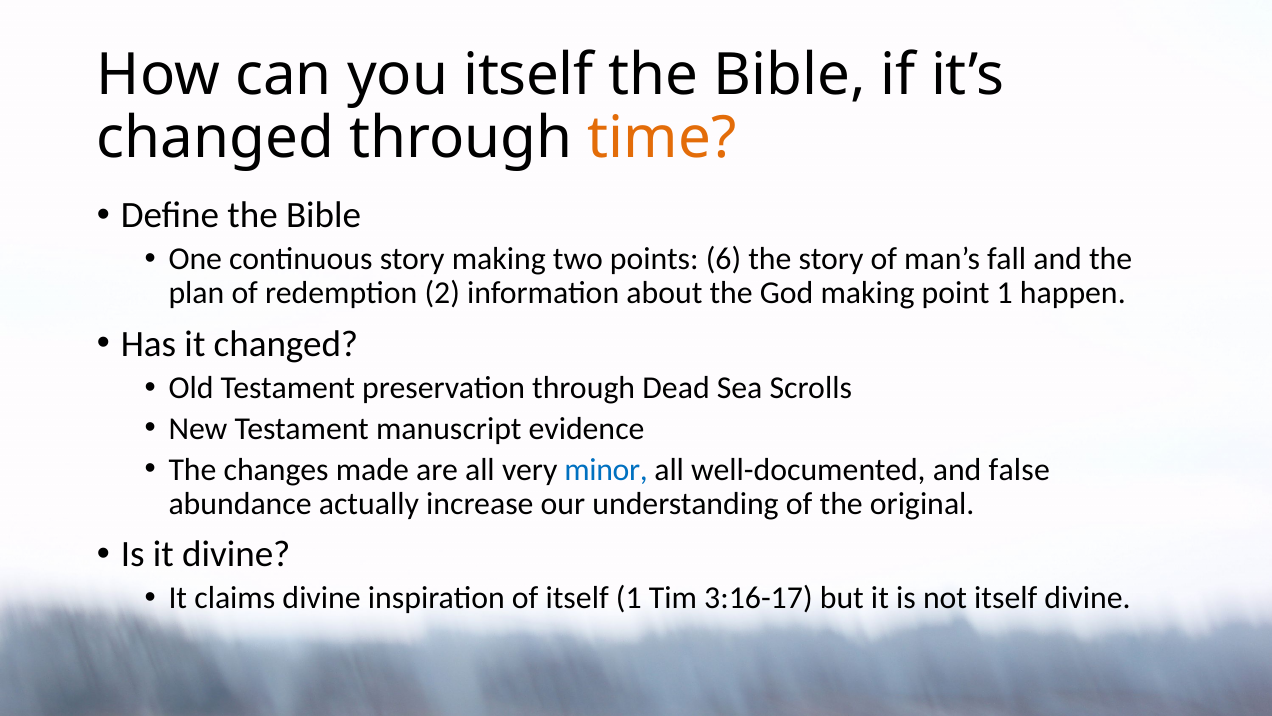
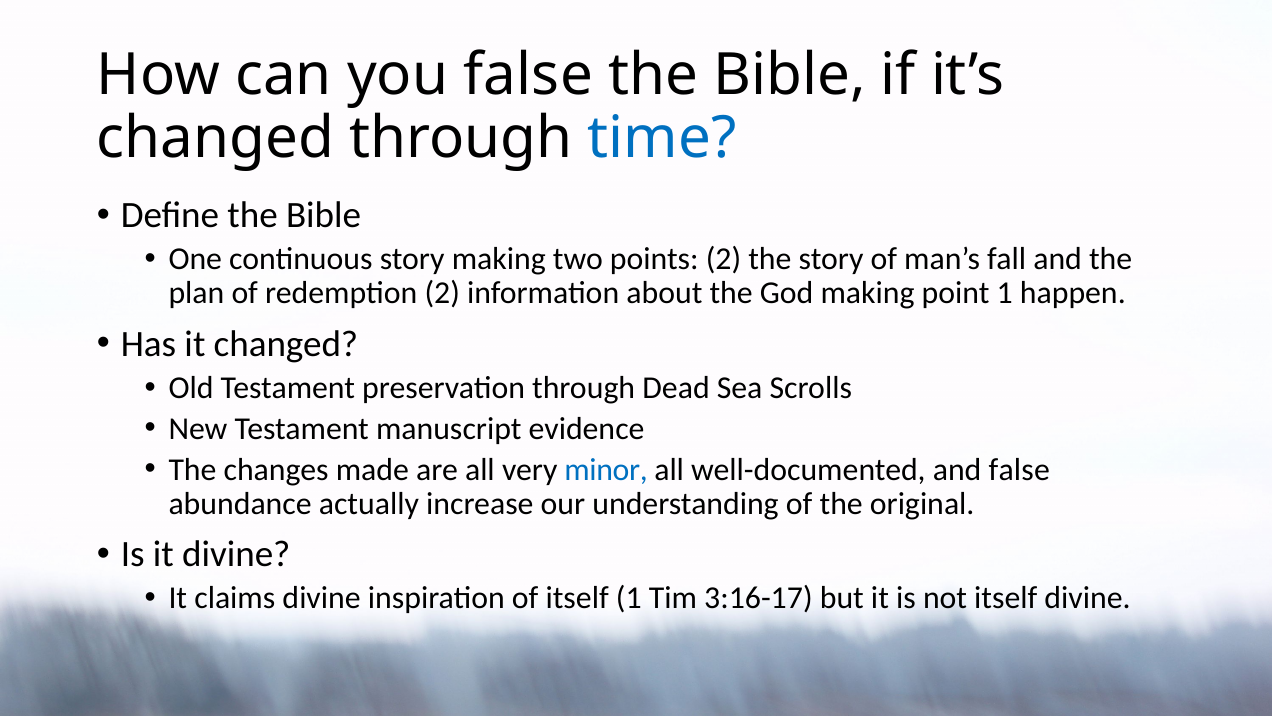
you itself: itself -> false
time colour: orange -> blue
points 6: 6 -> 2
